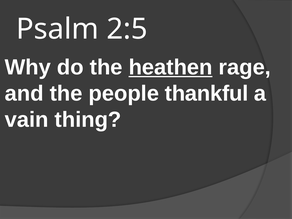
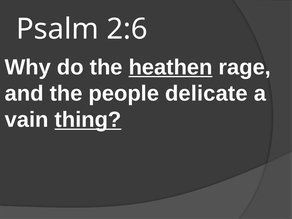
2:5: 2:5 -> 2:6
thankful: thankful -> delicate
thing underline: none -> present
